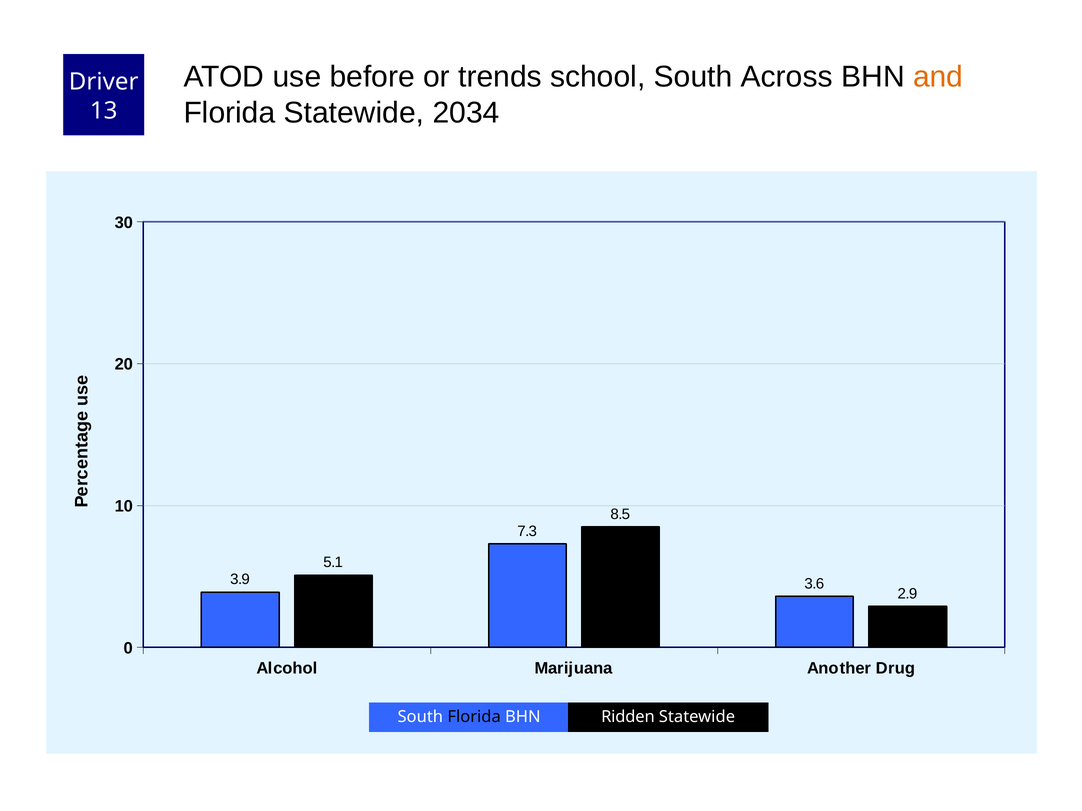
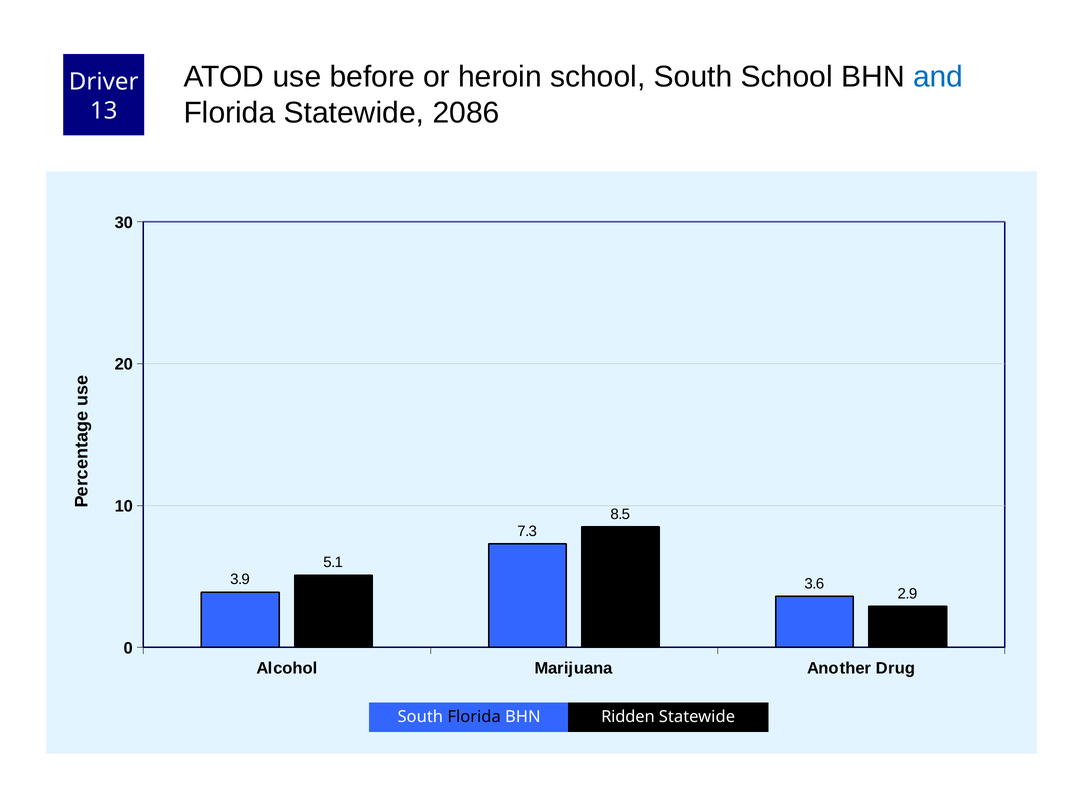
trends: trends -> heroin
South Across: Across -> School
and colour: orange -> blue
2034: 2034 -> 2086
